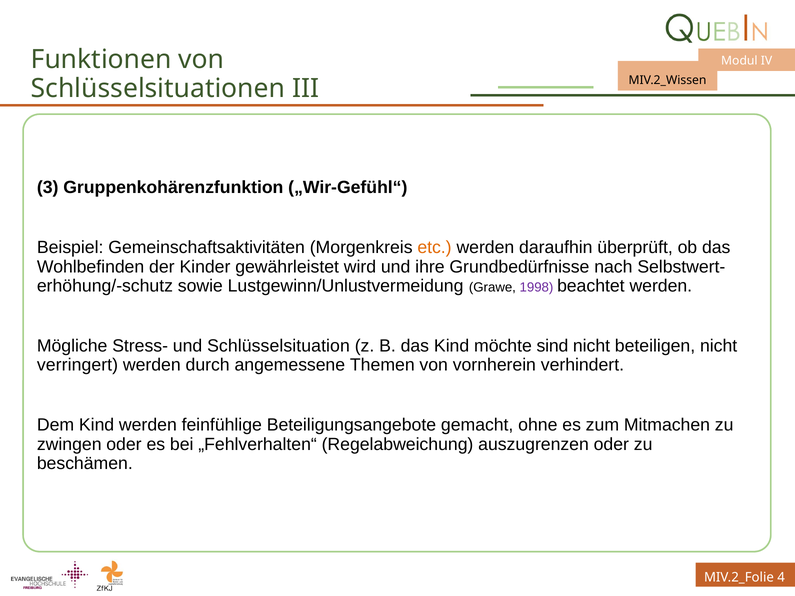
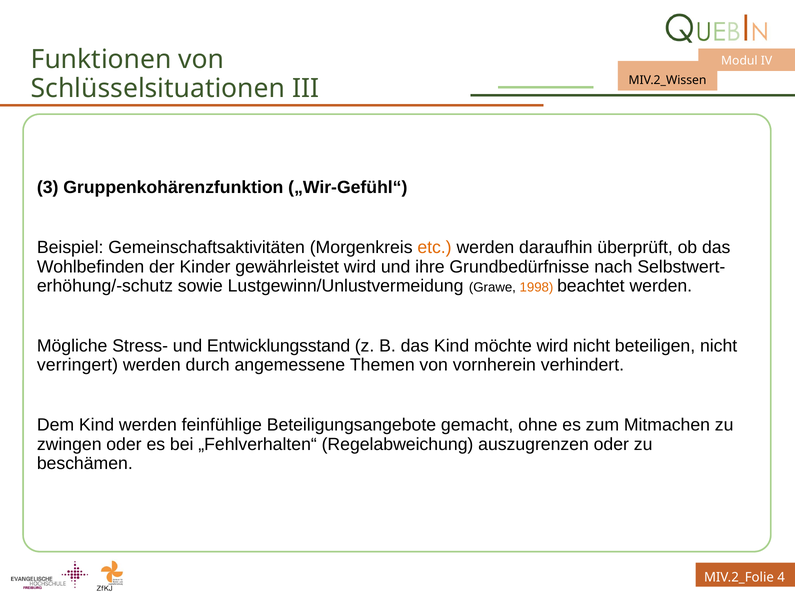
1998 colour: purple -> orange
Schlüsselsituation: Schlüsselsituation -> Entwicklungsstand
möchte sind: sind -> wird
